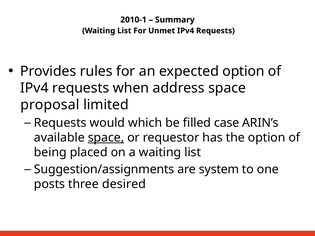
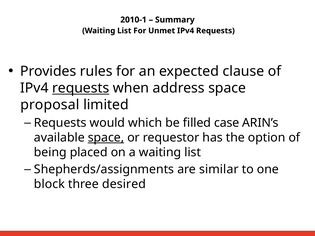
expected option: option -> clause
requests at (81, 88) underline: none -> present
Suggestion/assignments: Suggestion/assignments -> Shepherds/assignments
system: system -> similar
posts: posts -> block
